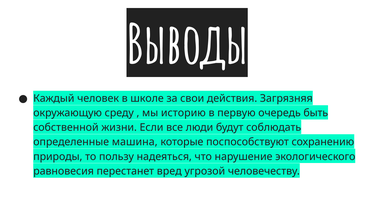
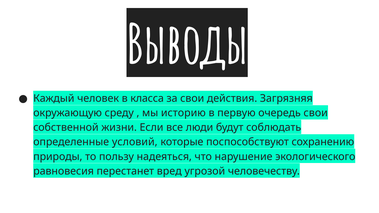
школе: школе -> класса
очередь быть: быть -> свои
машина: машина -> условий
